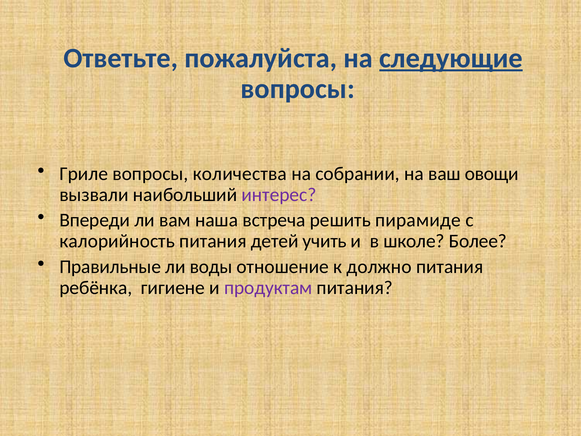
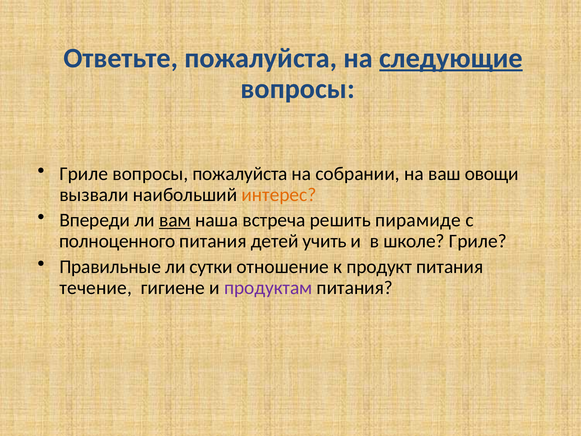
вопросы количества: количества -> пожалуйста
интерес colour: purple -> orange
вам underline: none -> present
калорийность: калорийность -> полноценного
школе Более: Более -> Гриле
воды: воды -> сутки
должно: должно -> продукт
ребёнка: ребёнка -> течение
